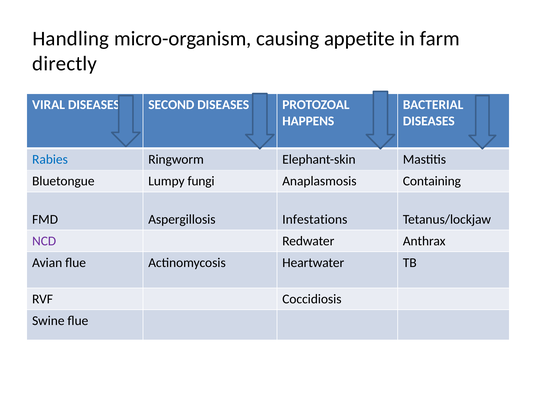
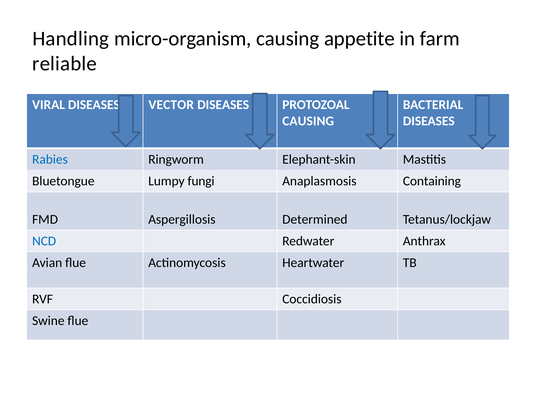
directly: directly -> reliable
SECOND: SECOND -> VECTOR
HAPPENS at (308, 121): HAPPENS -> CAUSING
Infestations: Infestations -> Determined
NCD colour: purple -> blue
